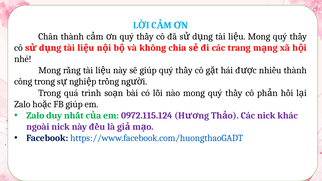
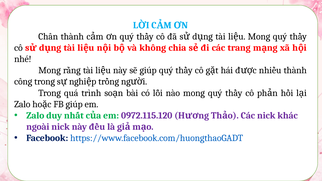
0972.115.124: 0972.115.124 -> 0972.115.120
